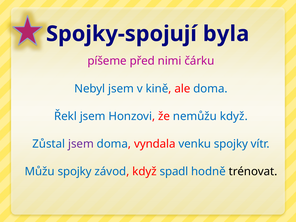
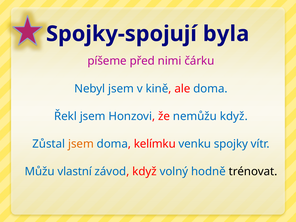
jsem at (81, 144) colour: purple -> orange
vyndala: vyndala -> kelímku
Můžu spojky: spojky -> vlastní
spadl: spadl -> volný
